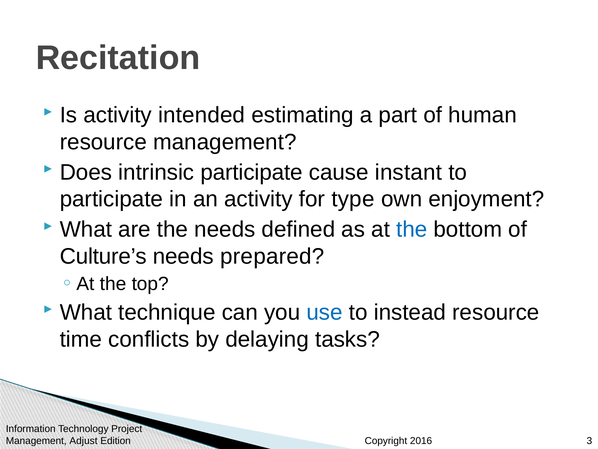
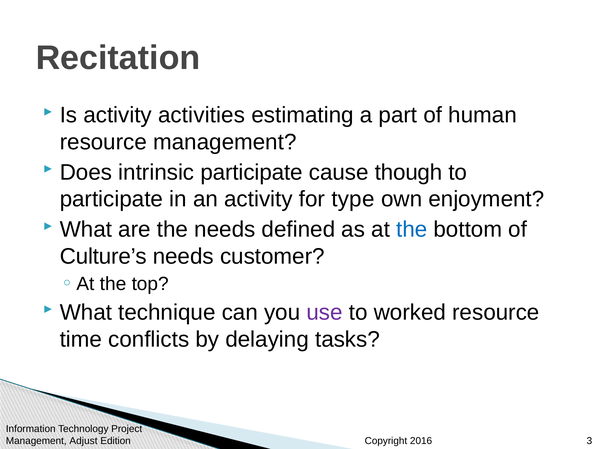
intended: intended -> activities
instant: instant -> though
prepared: prepared -> customer
use colour: blue -> purple
instead: instead -> worked
